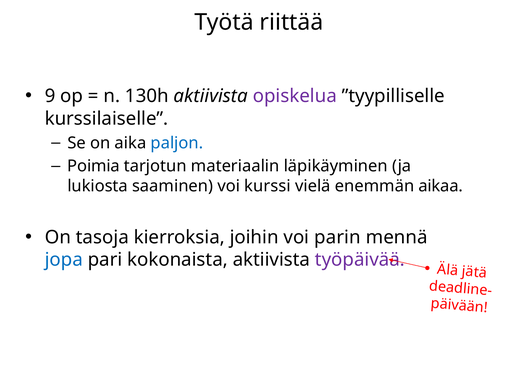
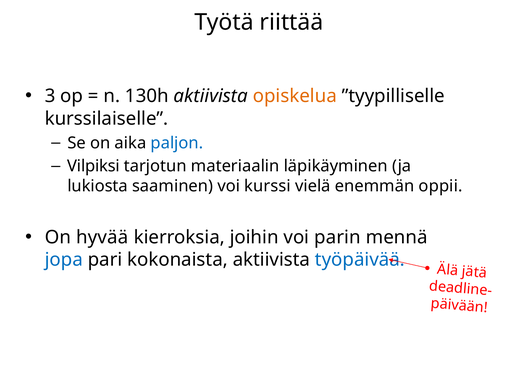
9: 9 -> 3
opiskelua colour: purple -> orange
Poimia: Poimia -> Vilpiksi
aikaa: aikaa -> oppii
tasoja: tasoja -> hyvää
työpäivää colour: purple -> blue
